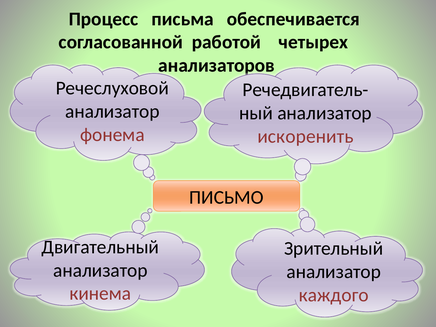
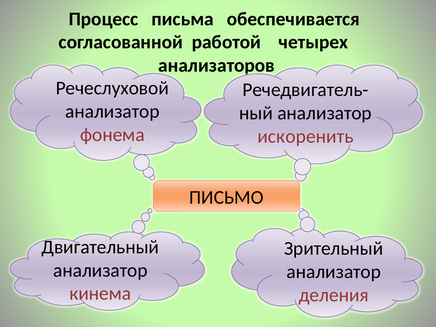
каждого: каждого -> деления
